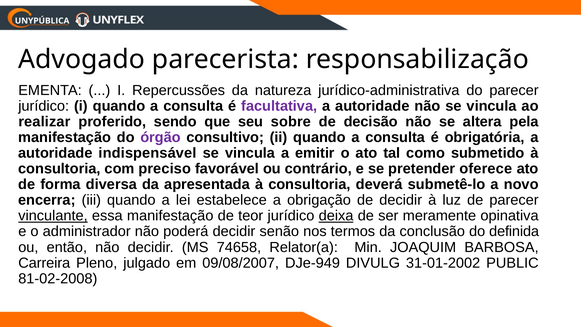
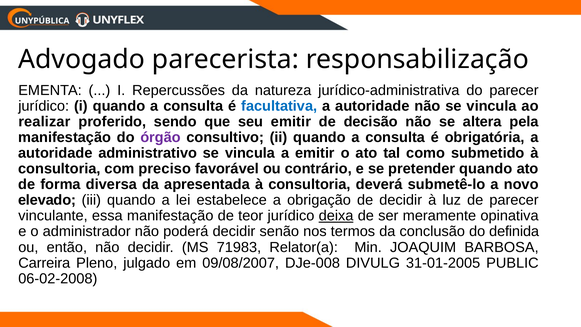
facultativa colour: purple -> blue
seu sobre: sobre -> emitir
indispensável: indispensável -> administrativo
pretender oferece: oferece -> quando
encerra: encerra -> elevado
vinculante underline: present -> none
74658: 74658 -> 71983
DJe-949: DJe-949 -> DJe-008
31-01-2002: 31-01-2002 -> 31-01-2005
81-02-2008: 81-02-2008 -> 06-02-2008
